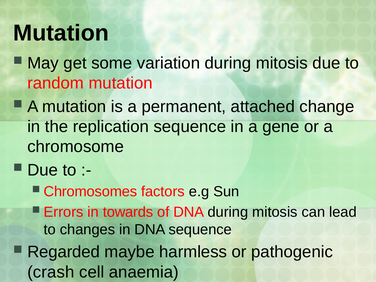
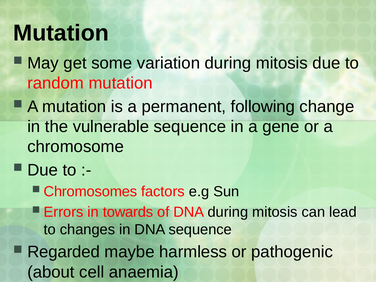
attached: attached -> following
replication: replication -> vulnerable
crash: crash -> about
